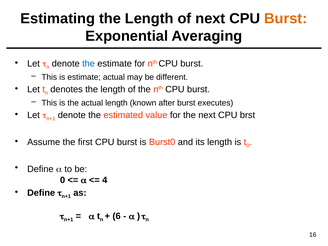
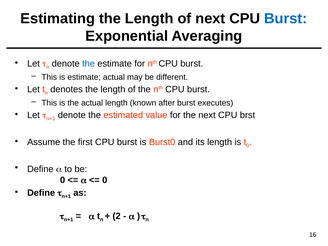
Burst at (286, 18) colour: orange -> blue
4 at (105, 180): 4 -> 0
6: 6 -> 2
